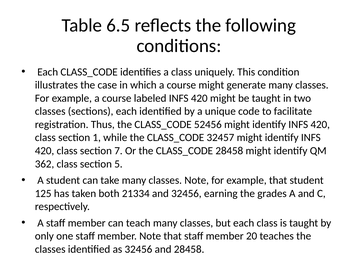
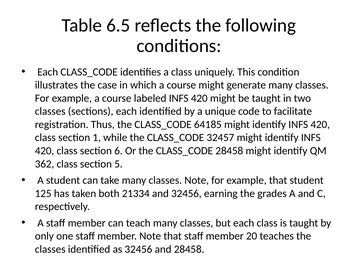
52456: 52456 -> 64185
7: 7 -> 6
